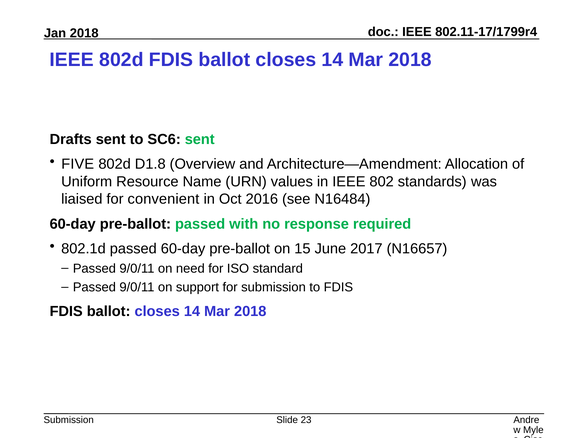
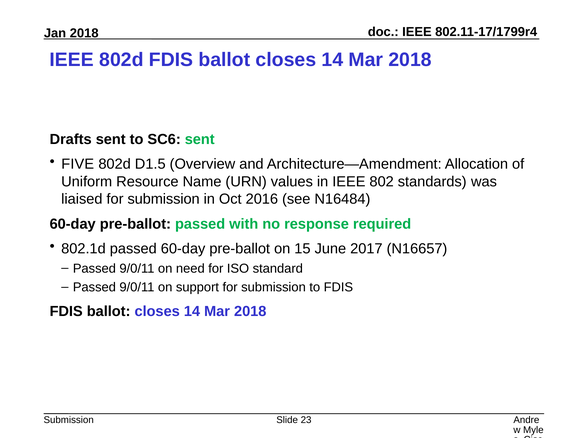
D1.8: D1.8 -> D1.5
liaised for convenient: convenient -> submission
